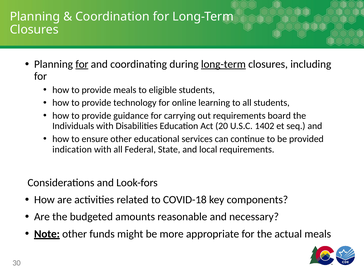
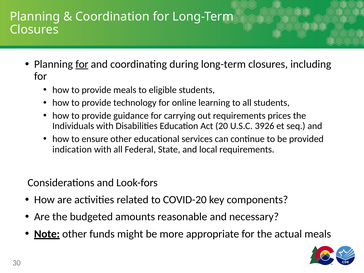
long-term at (223, 64) underline: present -> none
board: board -> prices
1402: 1402 -> 3926
COVID-18: COVID-18 -> COVID-20
